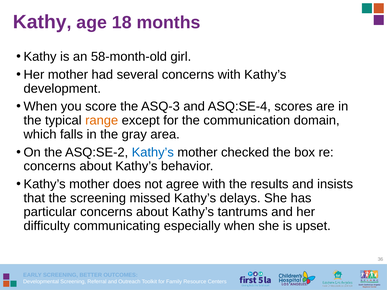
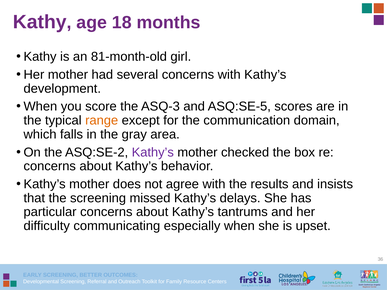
58-month-old: 58-month-old -> 81-month-old
ASQ:SE-4: ASQ:SE-4 -> ASQ:SE-5
Kathy’s at (153, 152) colour: blue -> purple
